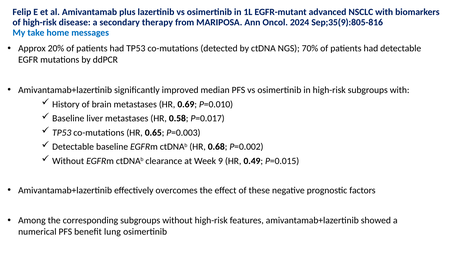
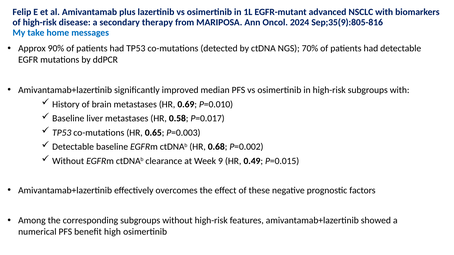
20%: 20% -> 90%
lung: lung -> high
